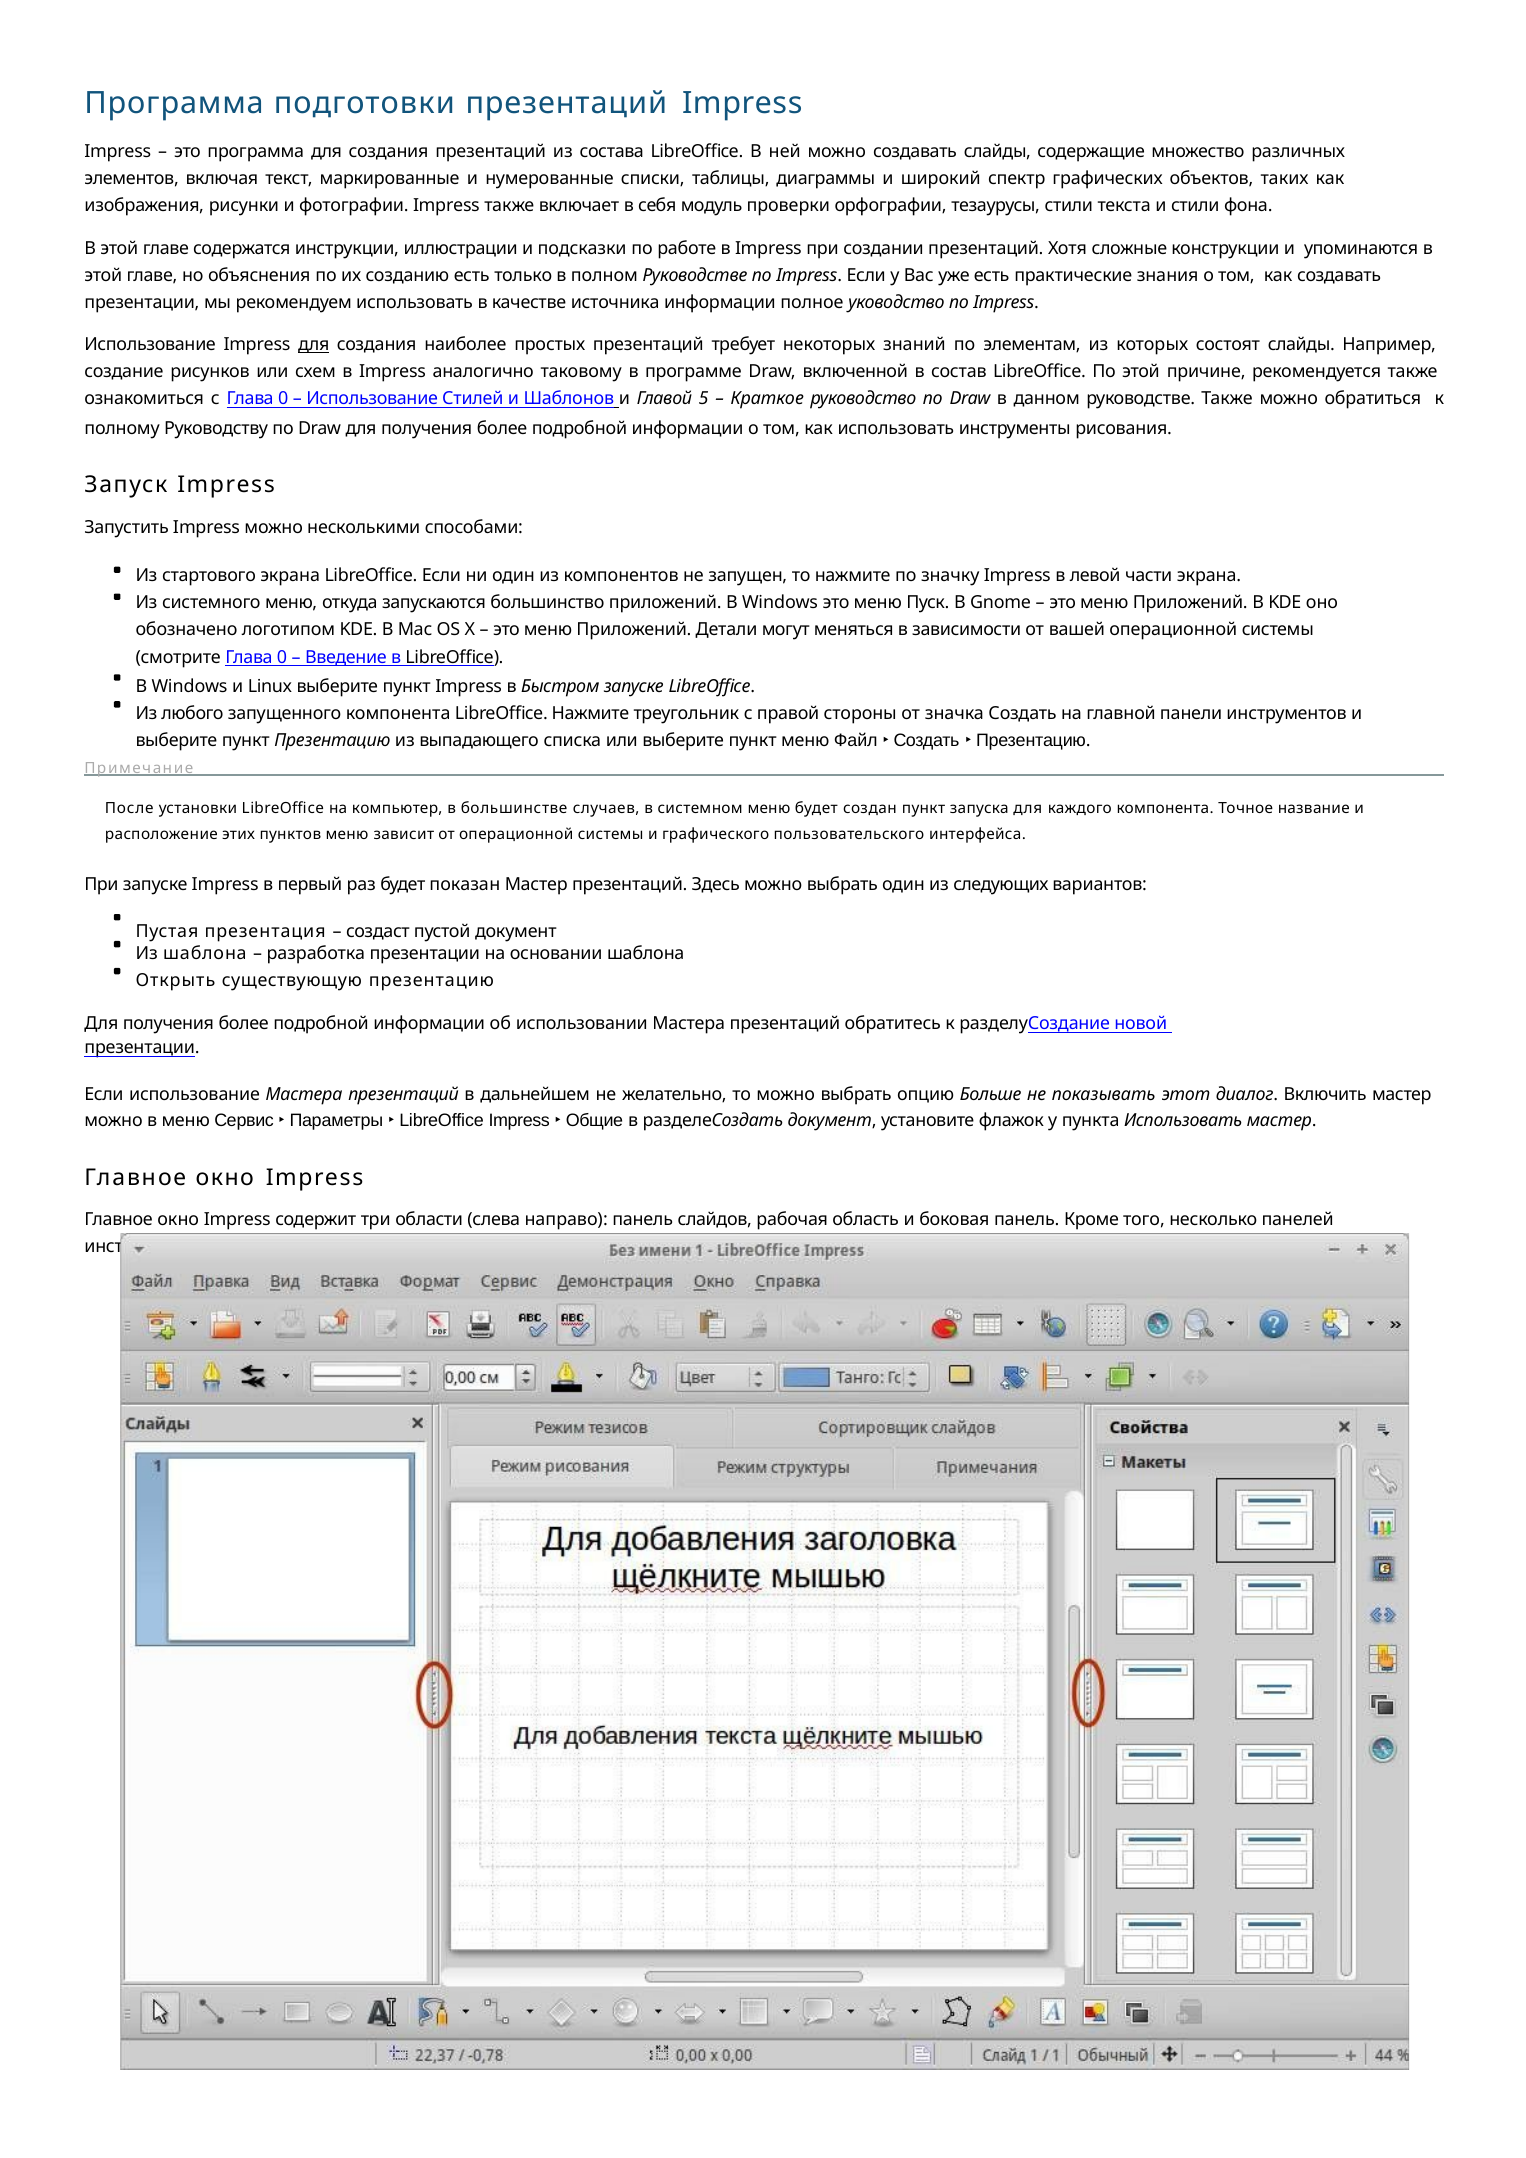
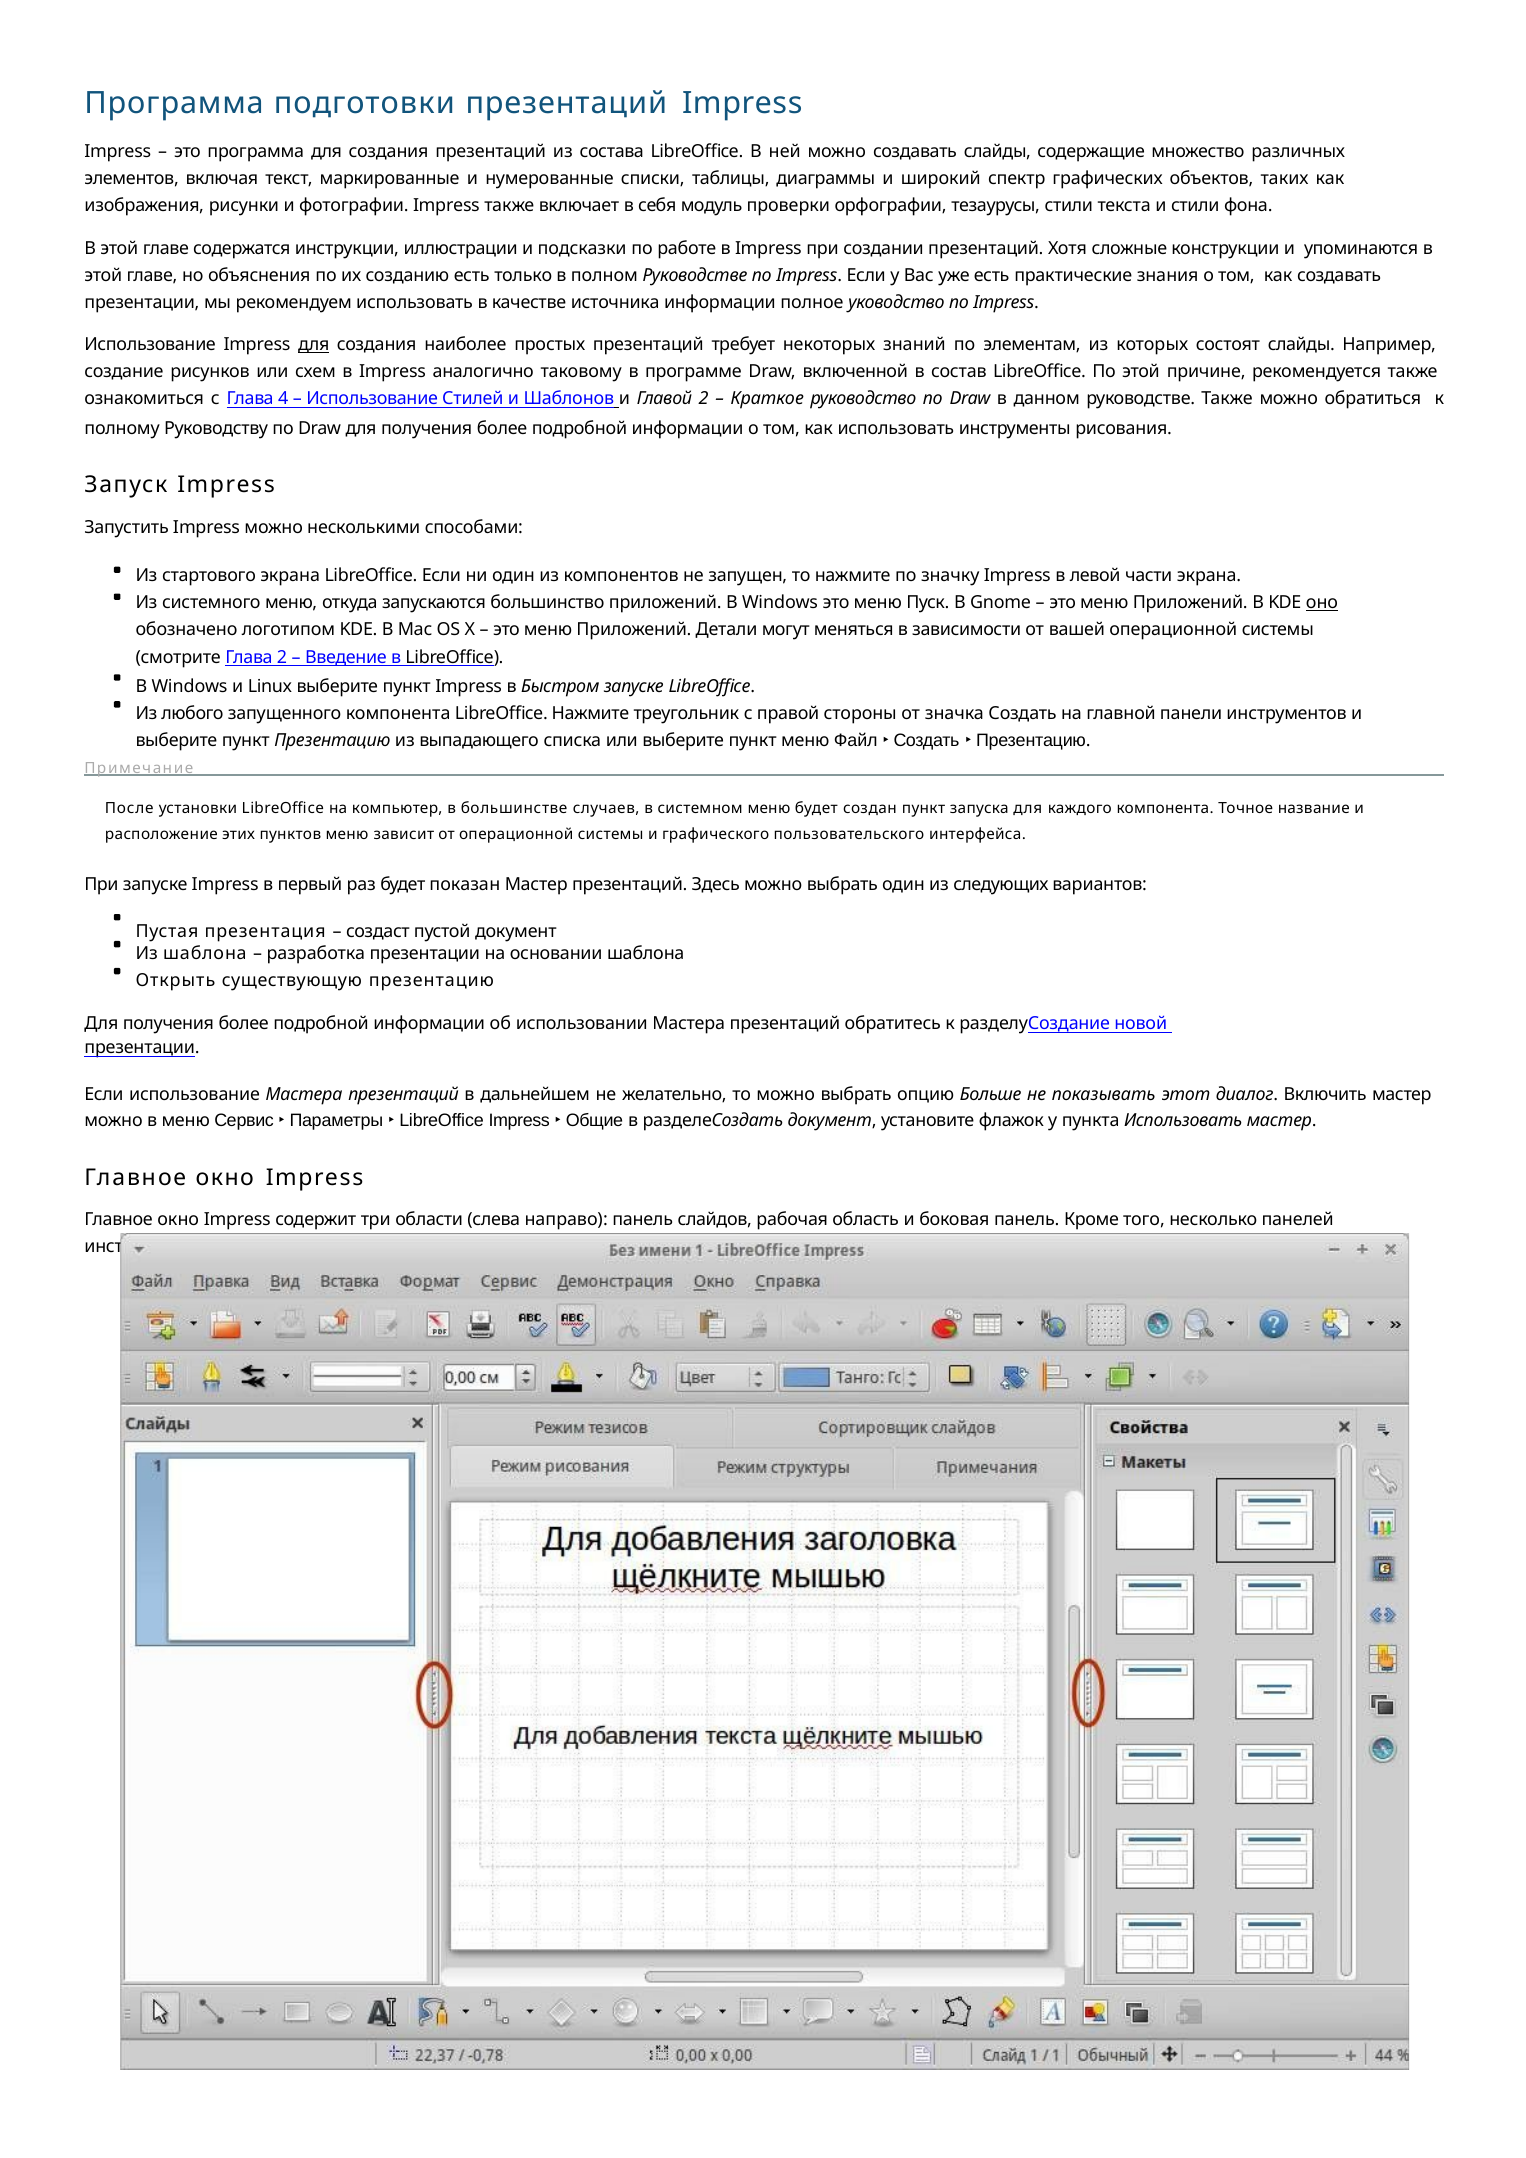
с Глава 0: 0 -> 4
Главой 5: 5 -> 2
оно underline: none -> present
смотрите Глава 0: 0 -> 2
